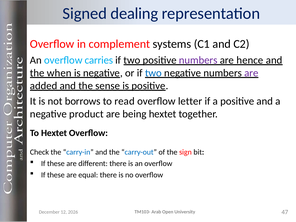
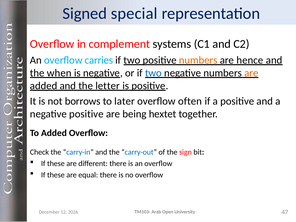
dealing: dealing -> special
numbers at (198, 60) colour: purple -> orange
are at (251, 73) colour: purple -> orange
sense: sense -> letter
read: read -> later
letter: letter -> often
negative product: product -> positive
To Hextet: Hextet -> Added
